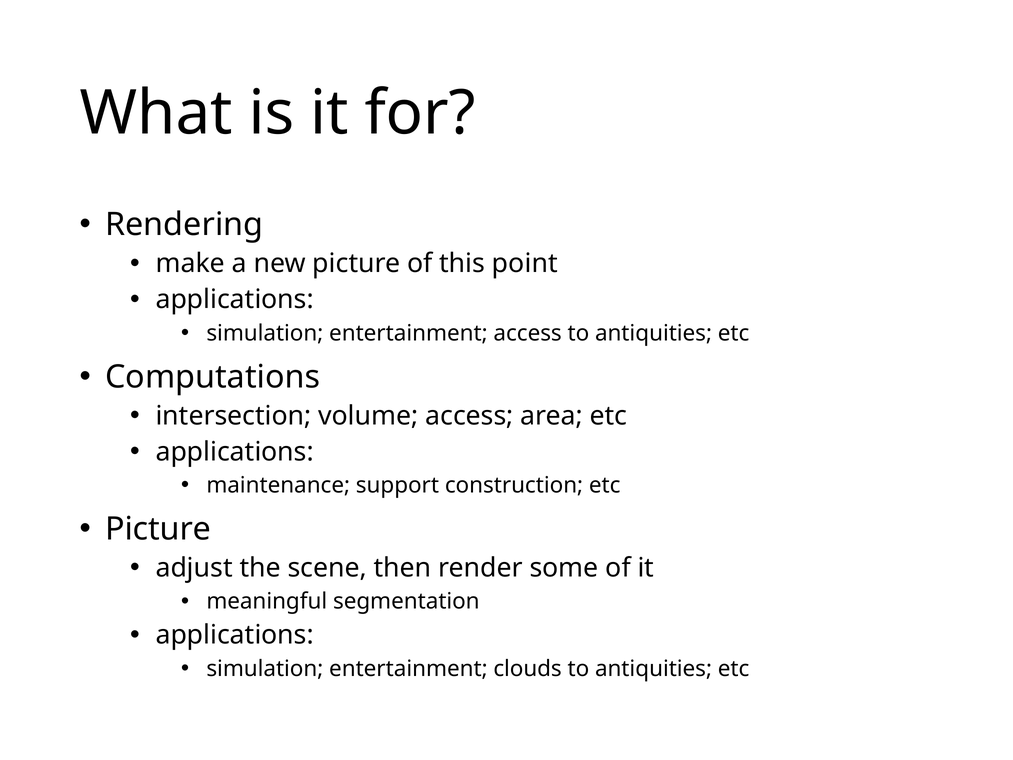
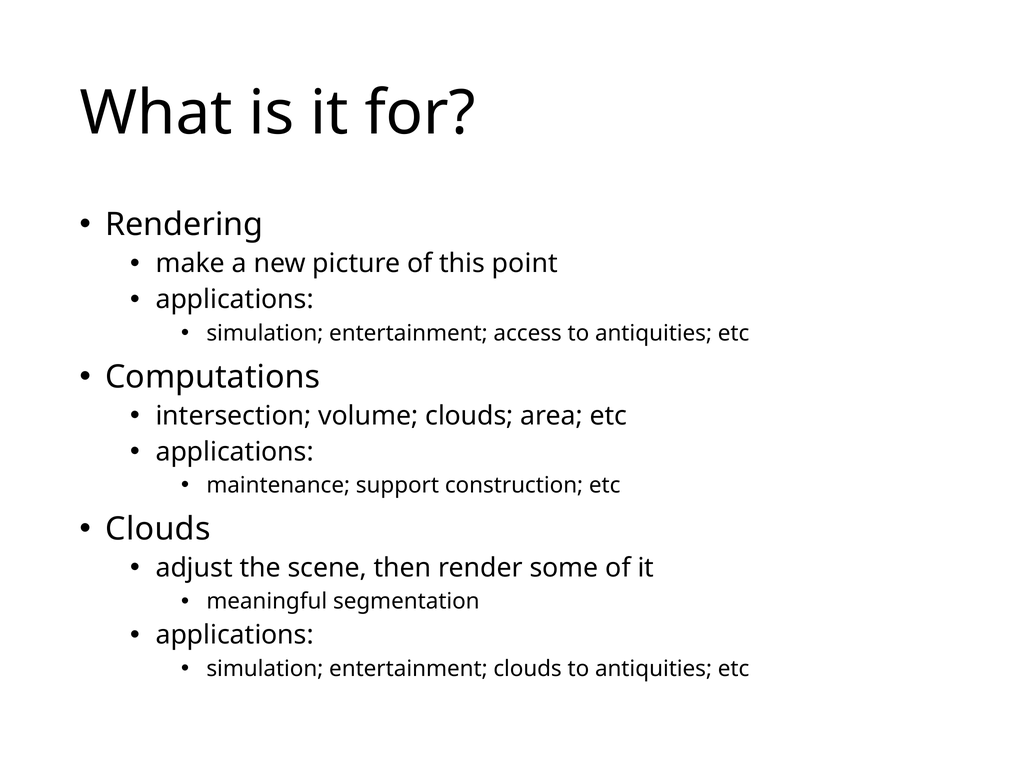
volume access: access -> clouds
Picture at (158, 529): Picture -> Clouds
